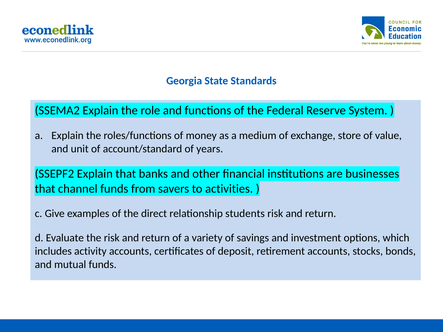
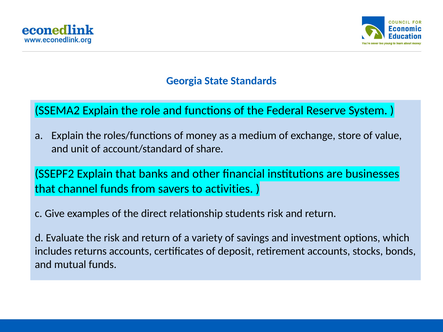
years: years -> share
activity: activity -> returns
